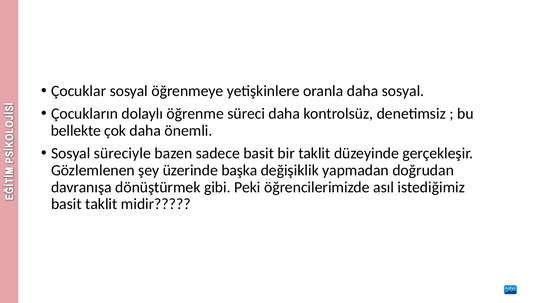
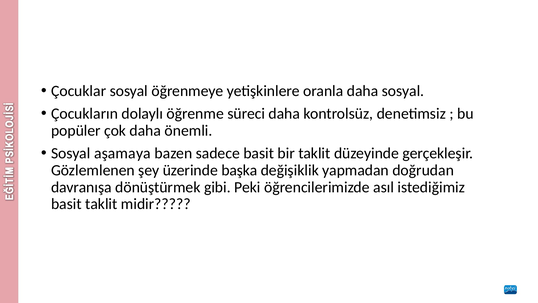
bellekte: bellekte -> popüler
süreciyle: süreciyle -> aşamaya
